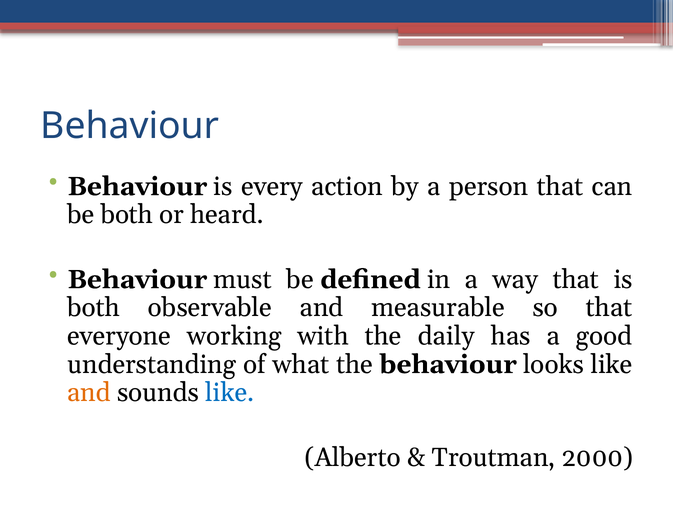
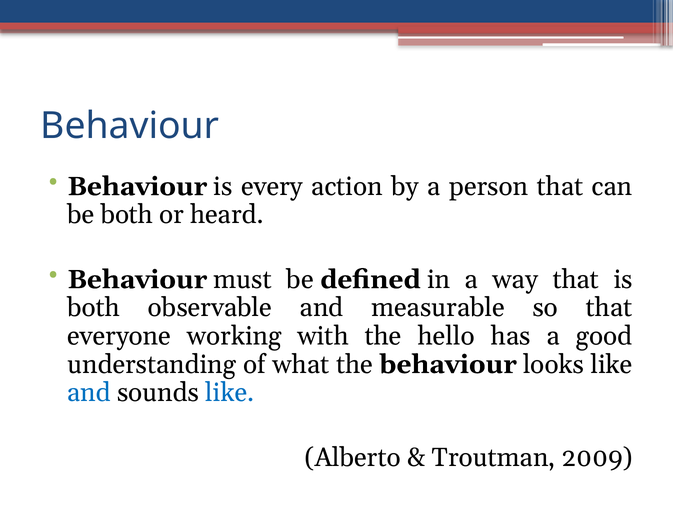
daily: daily -> hello
and at (89, 392) colour: orange -> blue
2000: 2000 -> 2009
